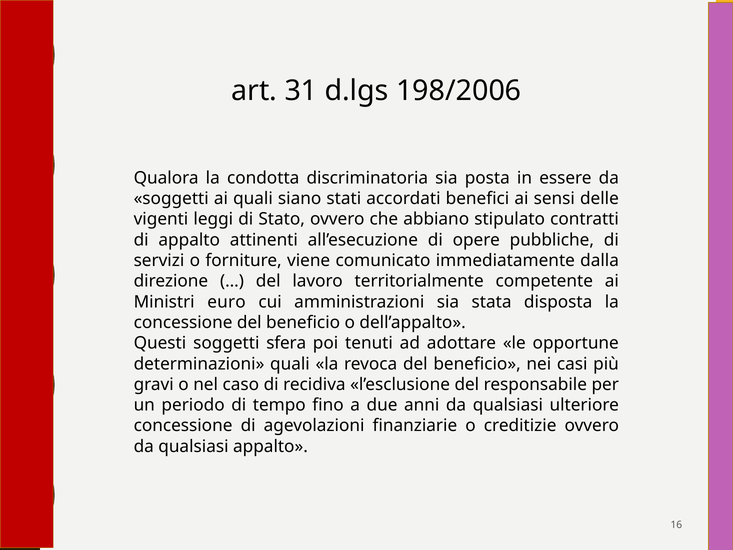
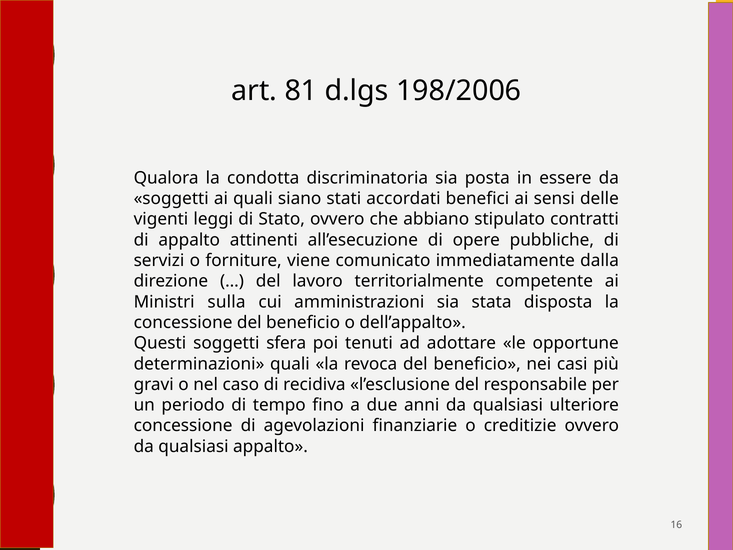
31: 31 -> 81
euro: euro -> sulla
